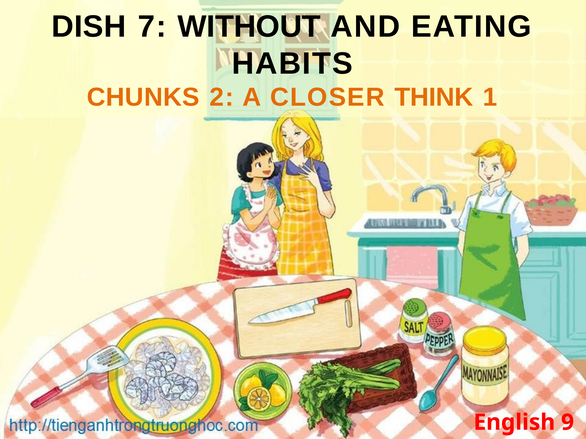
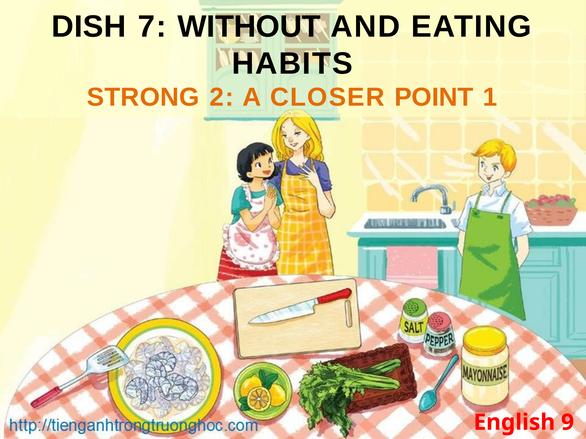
CHUNKS: CHUNKS -> STRONG
THINK: THINK -> POINT
